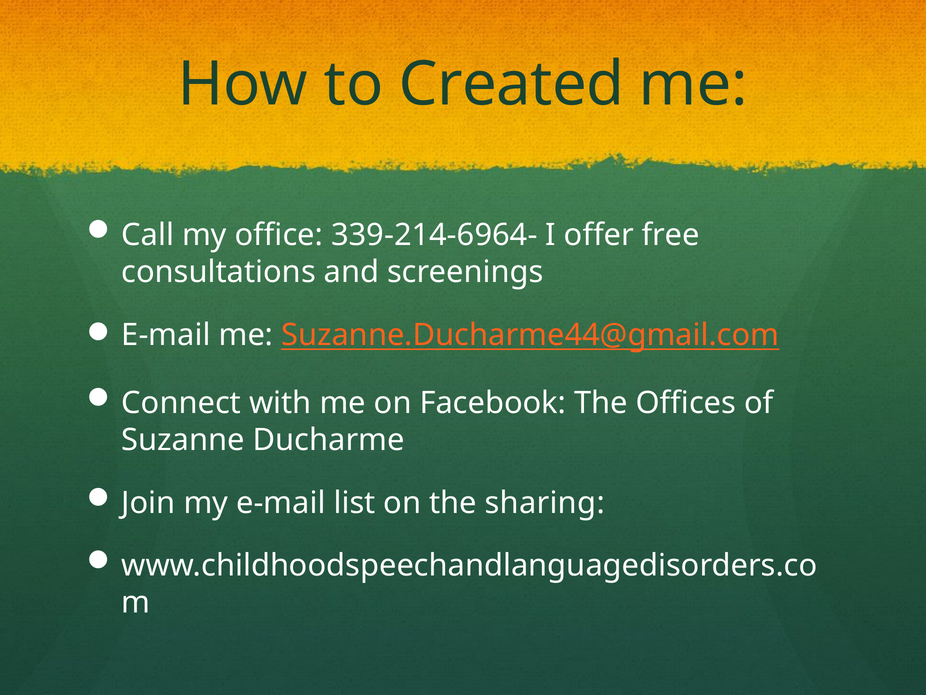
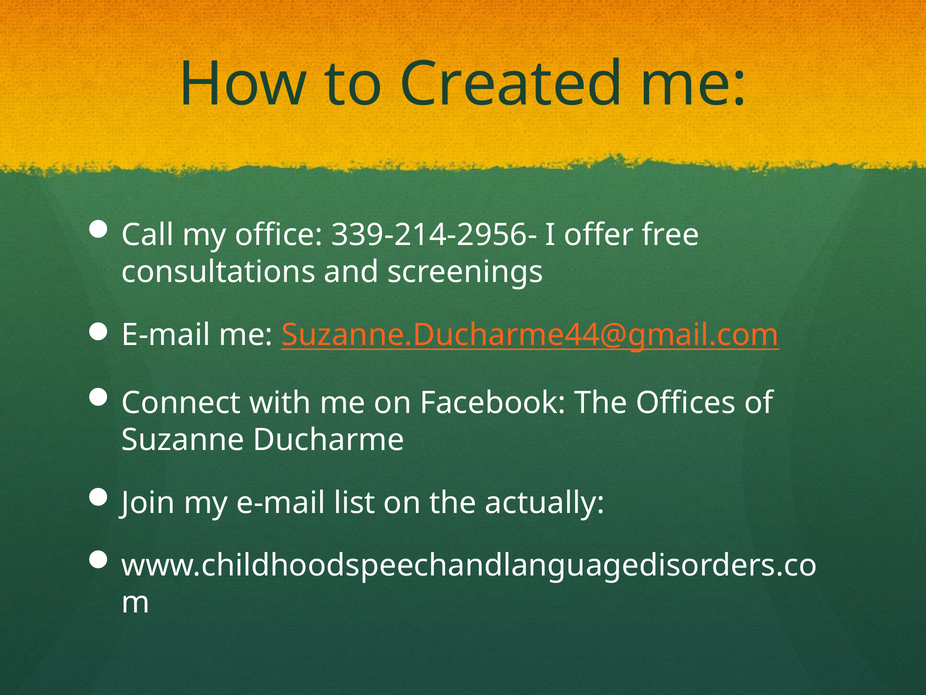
339-214-6964-: 339-214-6964- -> 339-214-2956-
sharing: sharing -> actually
